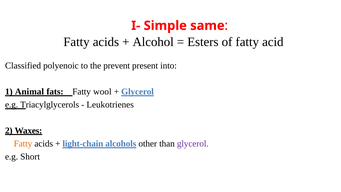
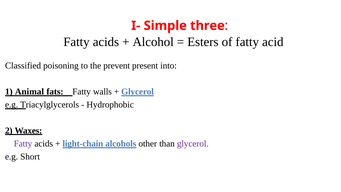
same: same -> three
polyenoic: polyenoic -> poisoning
wool: wool -> walls
Leukotrienes: Leukotrienes -> Hydrophobic
Fatty at (23, 144) colour: orange -> purple
